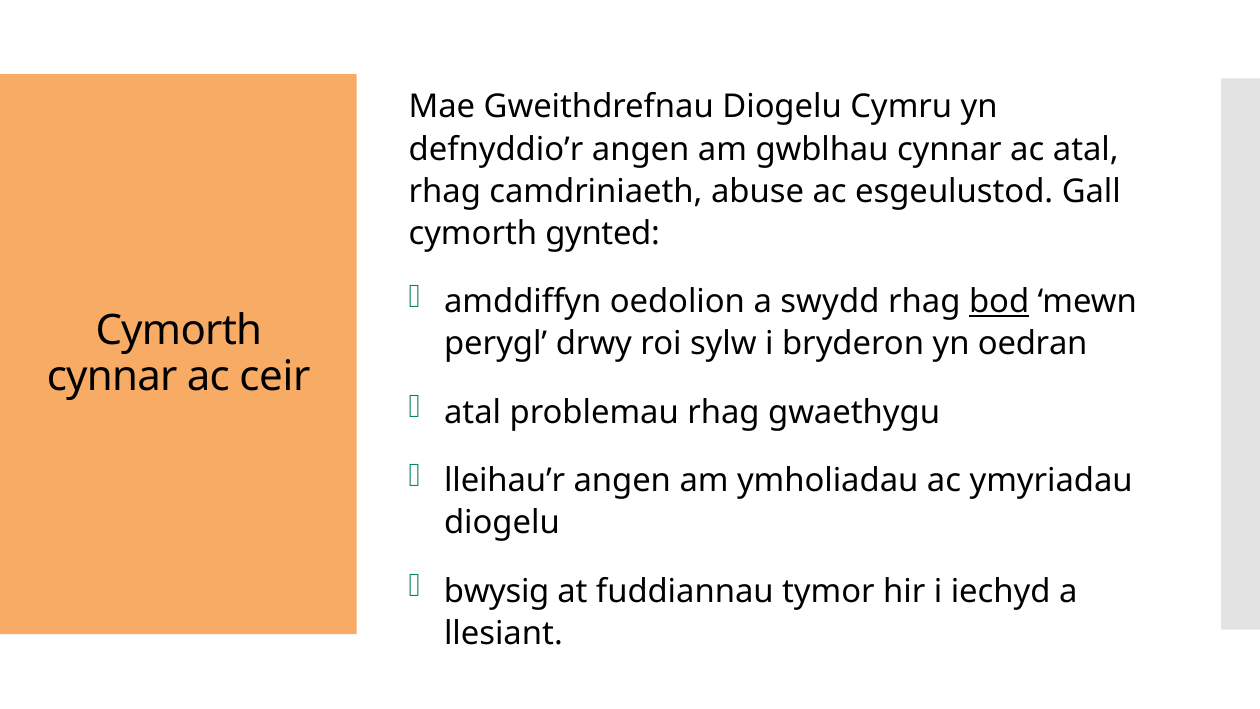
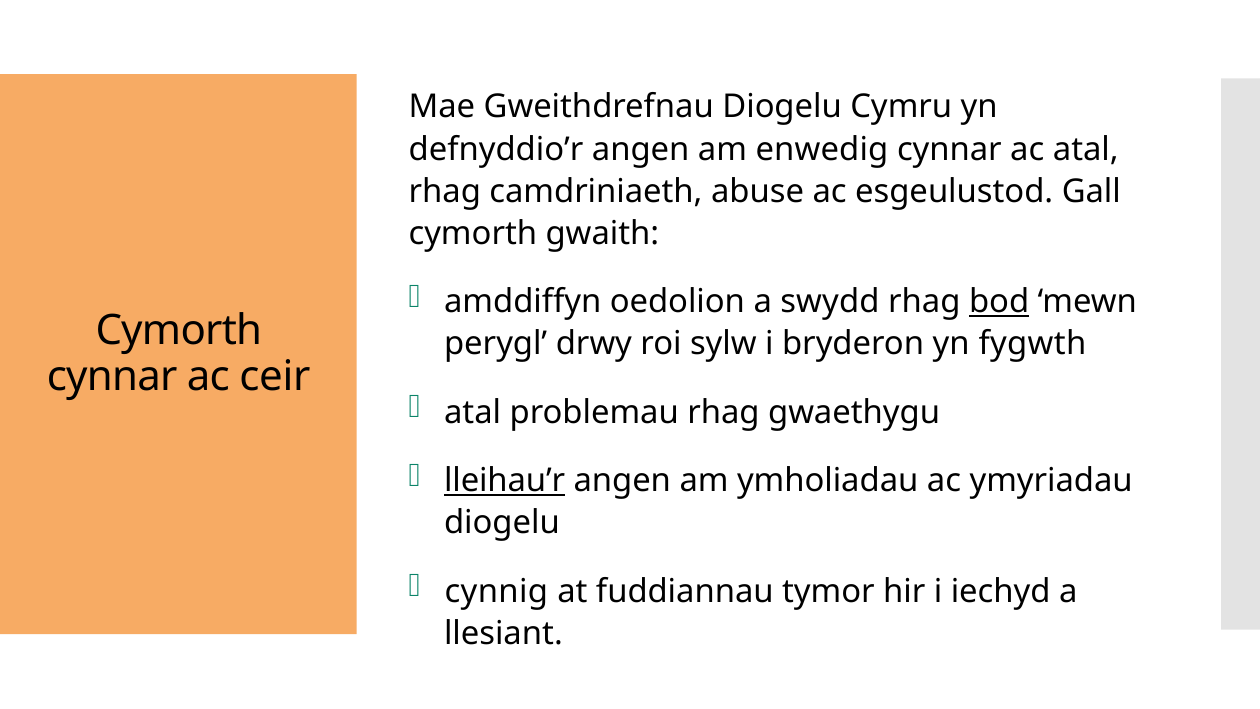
gwblhau: gwblhau -> enwedig
gynted: gynted -> gwaith
oedran: oedran -> fygwth
lleihau’r underline: none -> present
bwysig: bwysig -> cynnig
